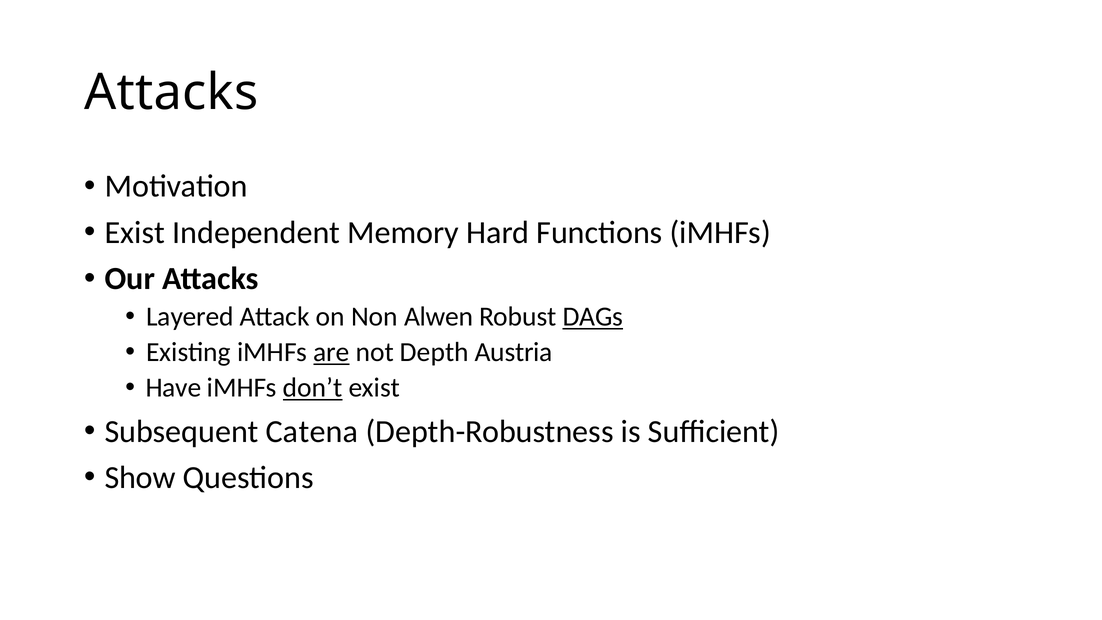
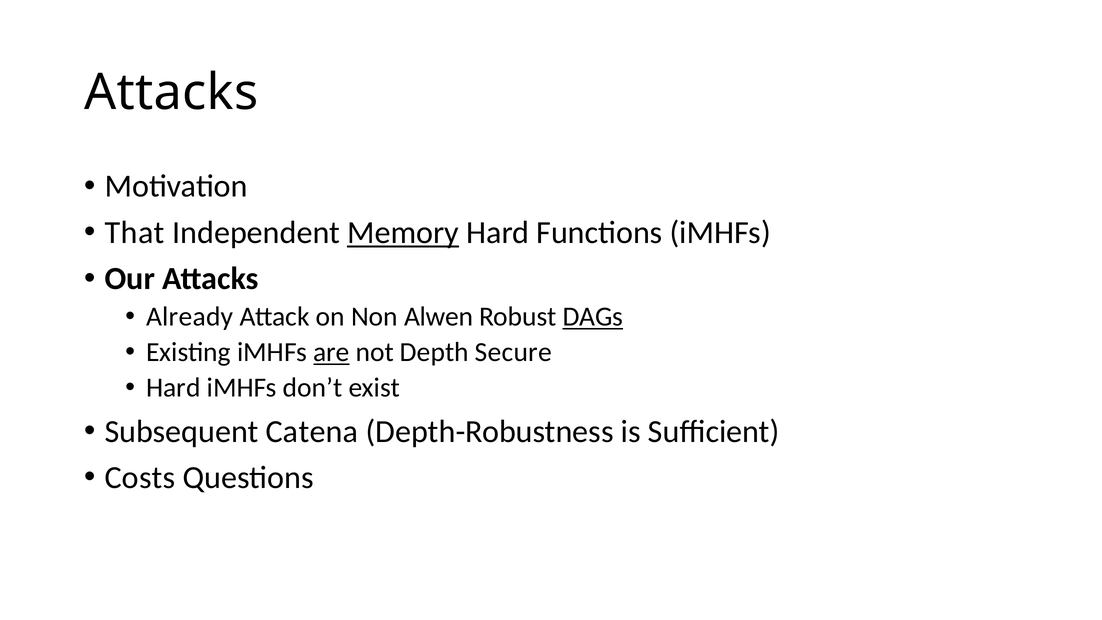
Exist at (135, 233): Exist -> That
Memory underline: none -> present
Layered: Layered -> Already
Austria: Austria -> Secure
Have at (173, 388): Have -> Hard
don’t underline: present -> none
Show: Show -> Costs
